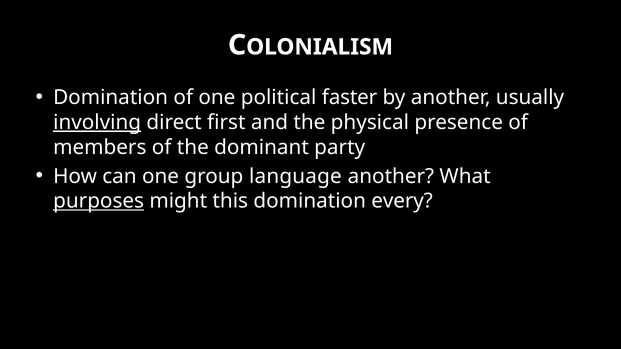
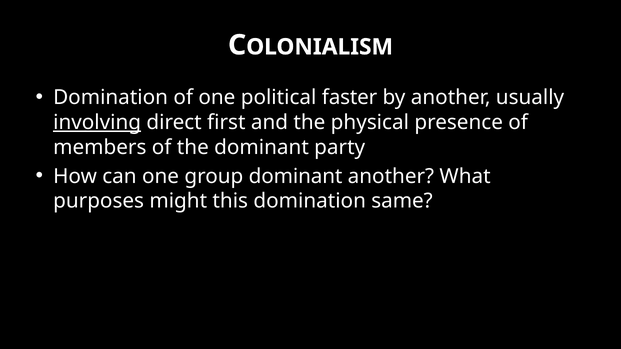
group language: language -> dominant
purposes underline: present -> none
every: every -> same
